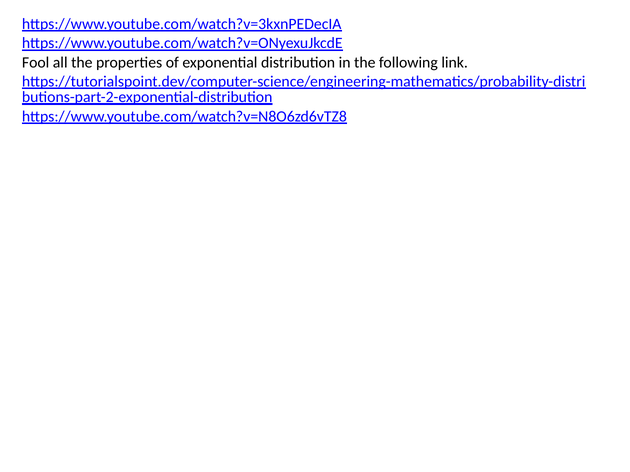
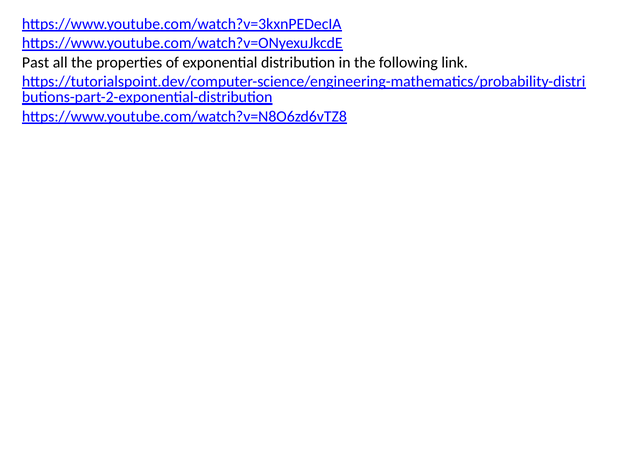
Fool: Fool -> Past
